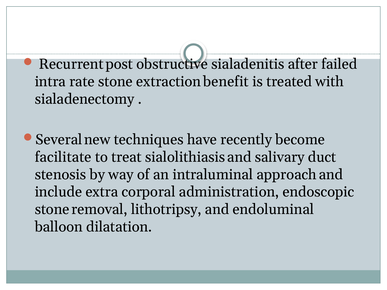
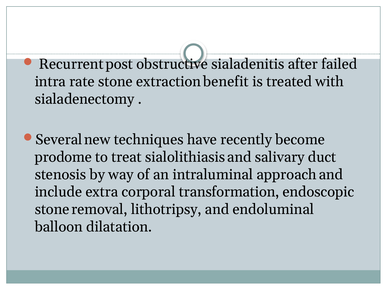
facilitate: facilitate -> prodome
administration: administration -> transformation
